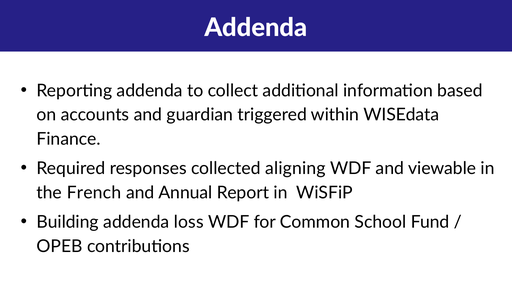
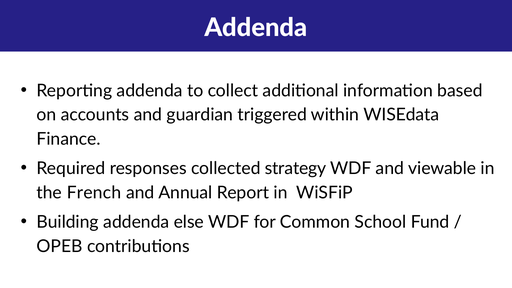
aligning: aligning -> strategy
loss: loss -> else
